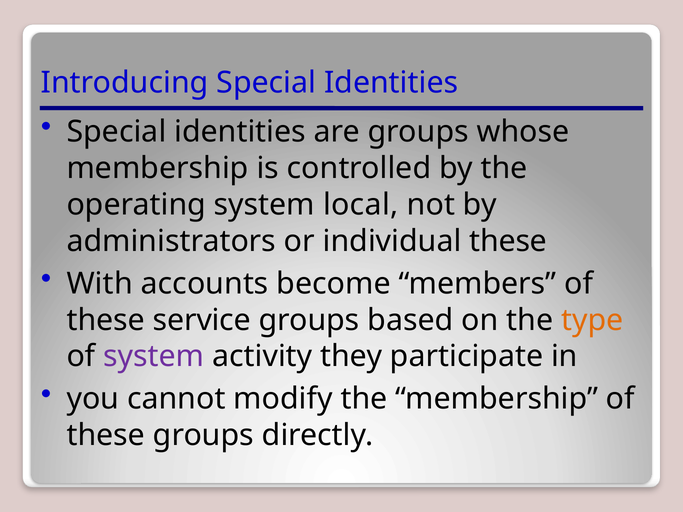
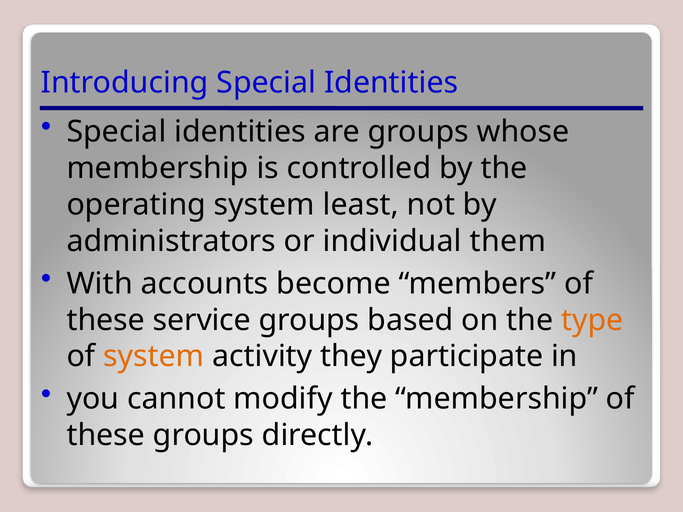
local: local -> least
individual these: these -> them
system at (154, 357) colour: purple -> orange
